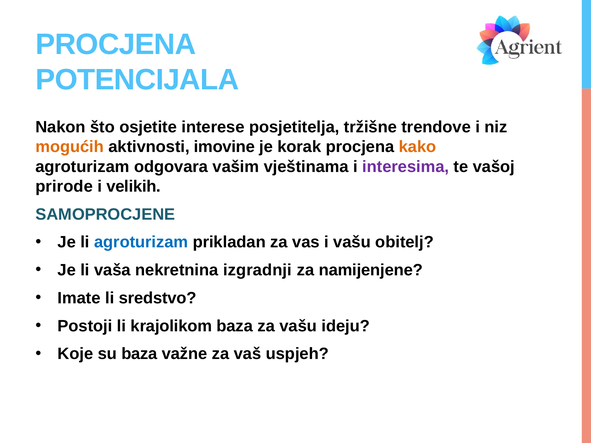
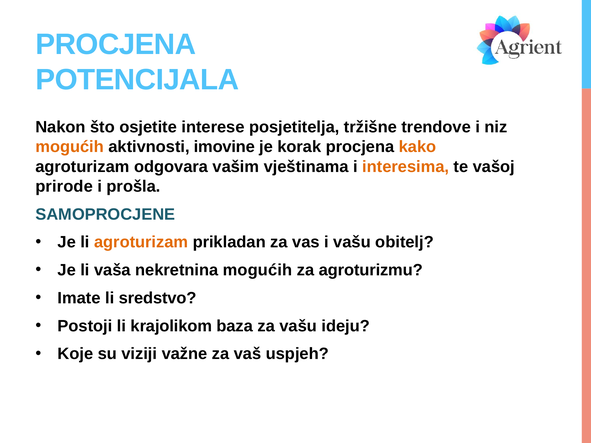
interesima colour: purple -> orange
velikih: velikih -> prošla
agroturizam at (141, 242) colour: blue -> orange
nekretnina izgradnji: izgradnji -> mogućih
namijenjene: namijenjene -> agroturizmu
su baza: baza -> viziji
